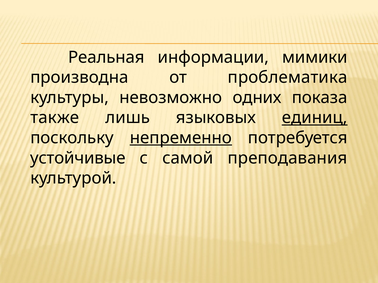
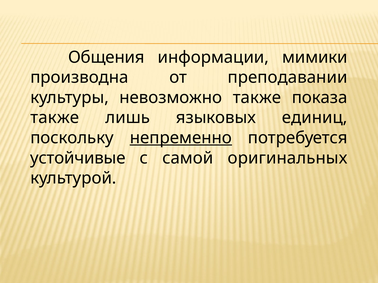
Реальная: Реальная -> Общения
проблематика: проблематика -> преподавании
невозможно одних: одних -> также
единиц underline: present -> none
преподавания: преподавания -> оригинальных
